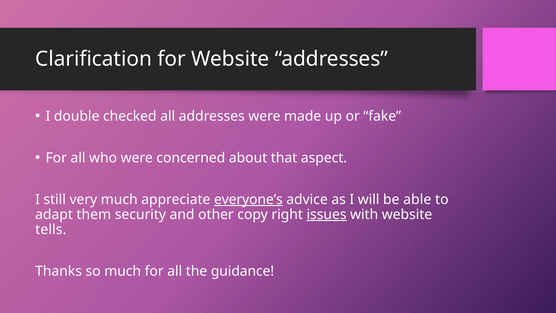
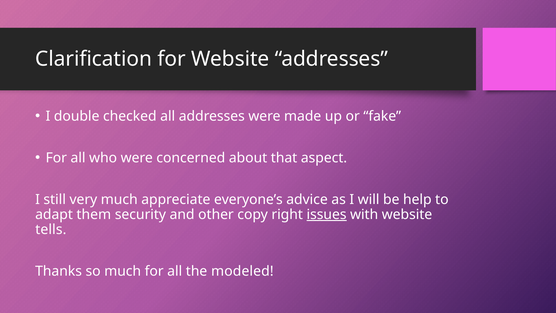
everyone’s underline: present -> none
able: able -> help
guidance: guidance -> modeled
